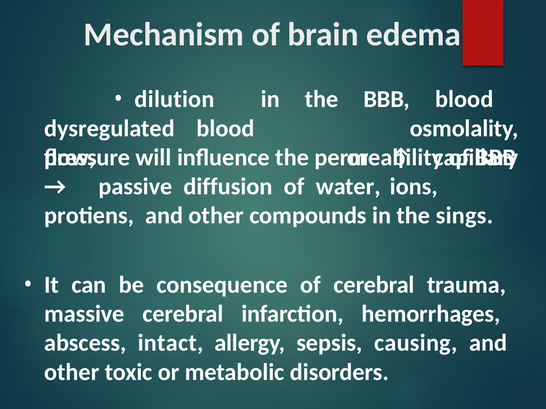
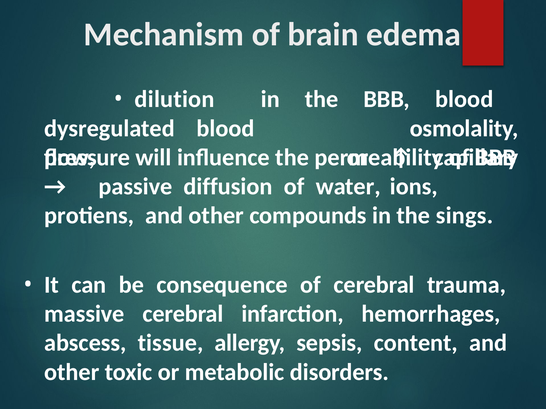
intact: intact -> tissue
causing: causing -> content
